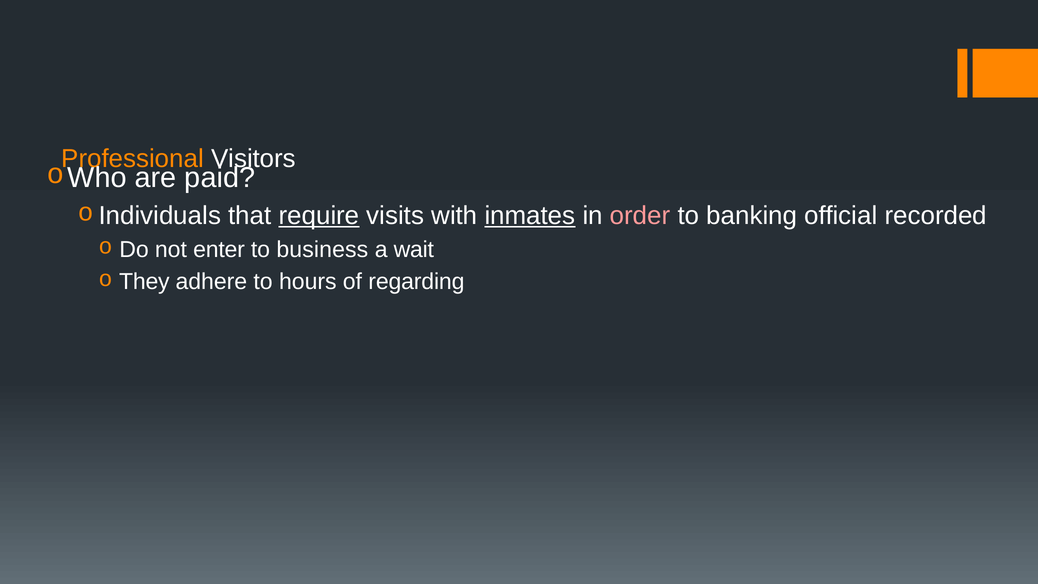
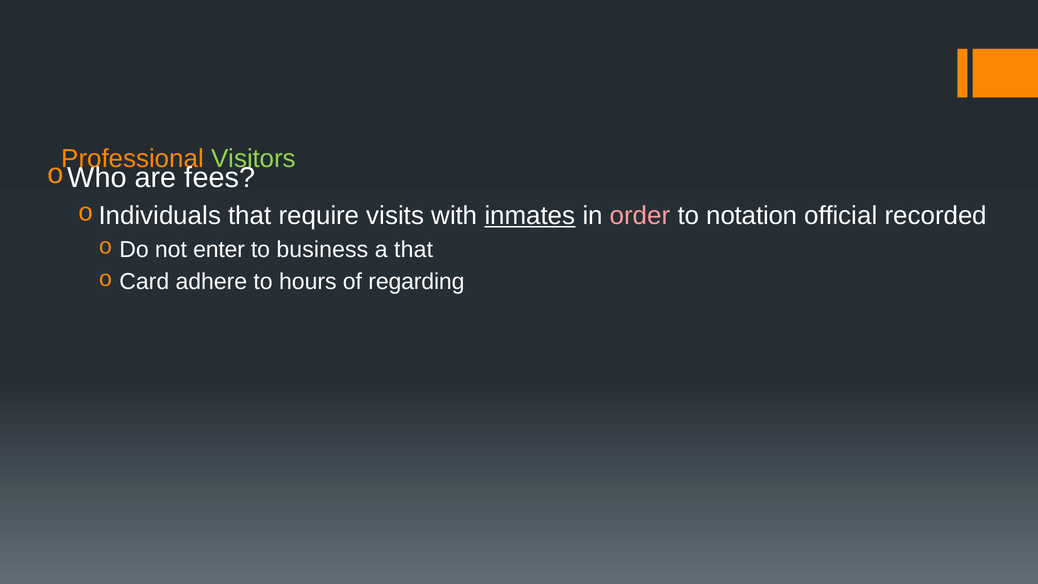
Visitors colour: white -> light green
paid: paid -> fees
require underline: present -> none
banking: banking -> notation
a wait: wait -> that
They: They -> Card
